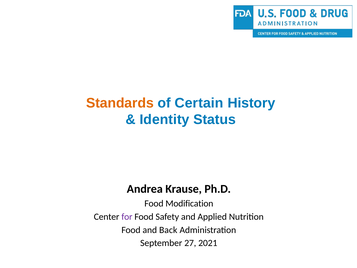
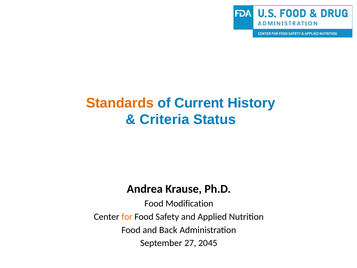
Certain: Certain -> Current
Identity: Identity -> Criteria
for colour: purple -> orange
2021: 2021 -> 2045
